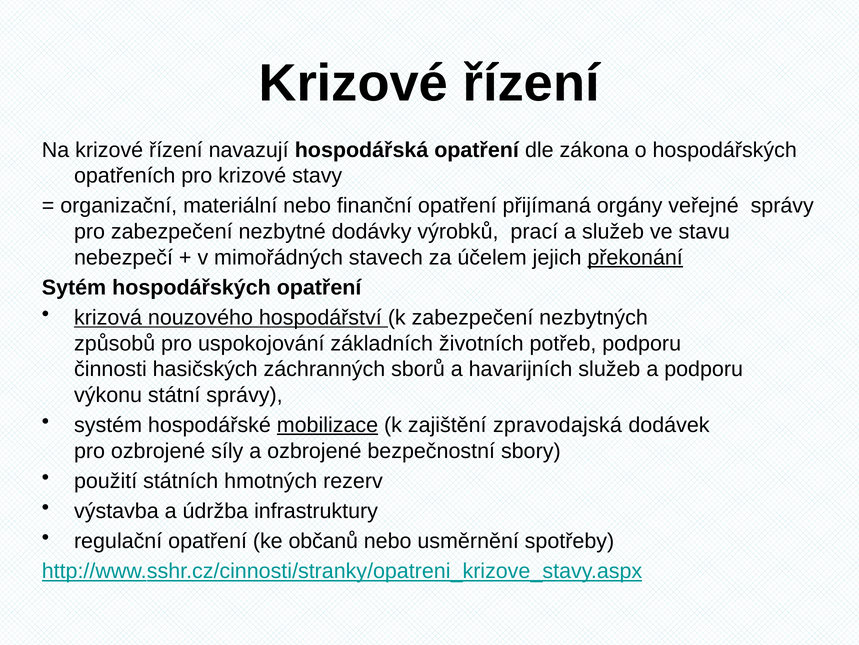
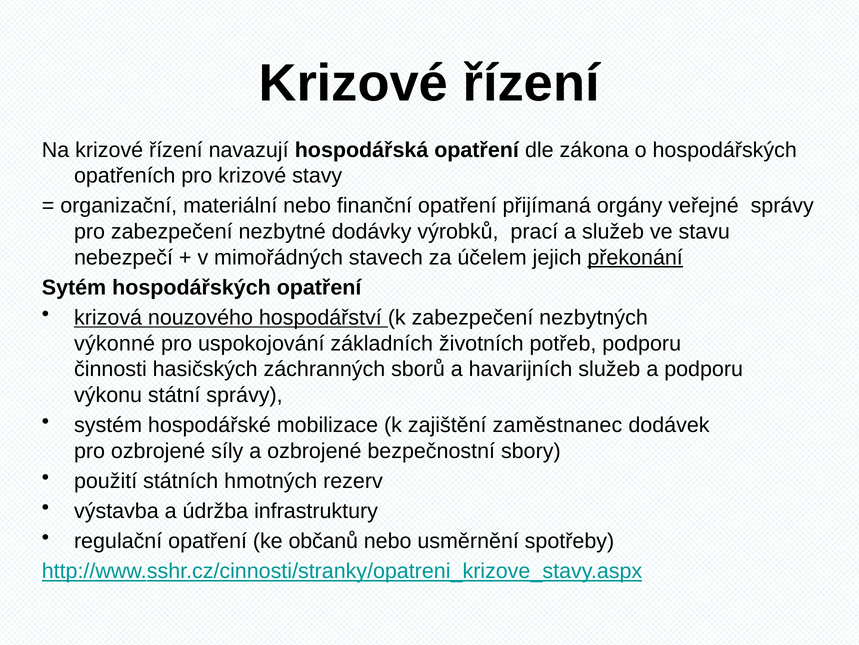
způsobů: způsobů -> výkonné
mobilizace underline: present -> none
zpravodajská: zpravodajská -> zaměstnanec
